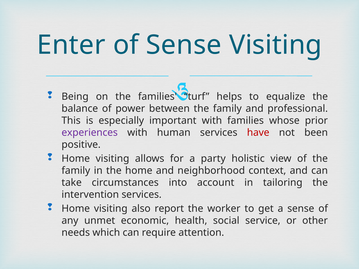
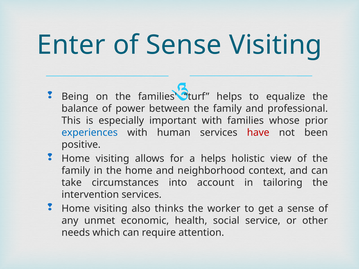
experiences colour: purple -> blue
a party: party -> helps
report: report -> thinks
